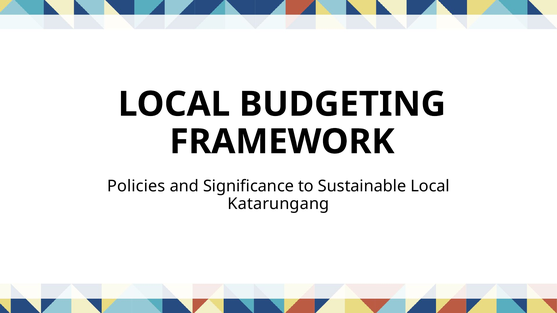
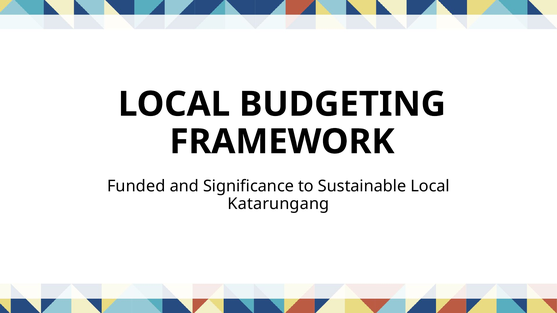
Policies: Policies -> Funded
